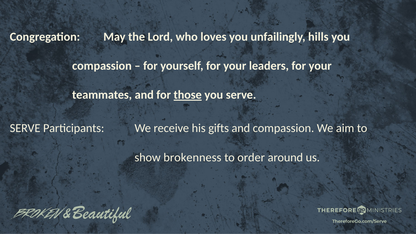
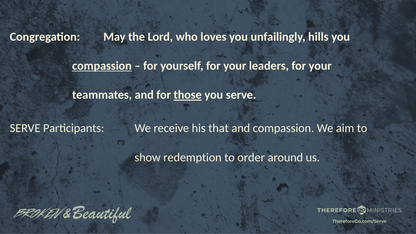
compassion at (102, 66) underline: none -> present
gifts: gifts -> that
brokenness: brokenness -> redemption
